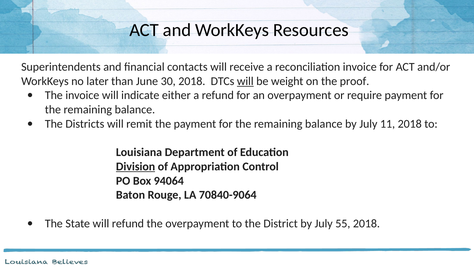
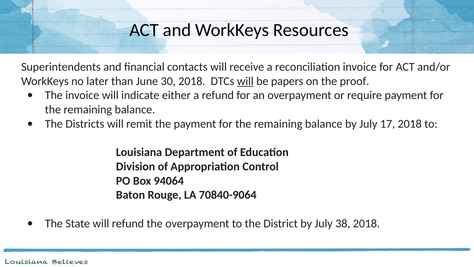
weight: weight -> papers
11: 11 -> 17
Division underline: present -> none
55: 55 -> 38
